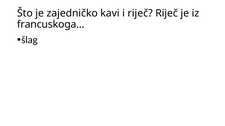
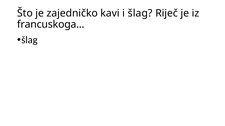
i riječ: riječ -> šlag
